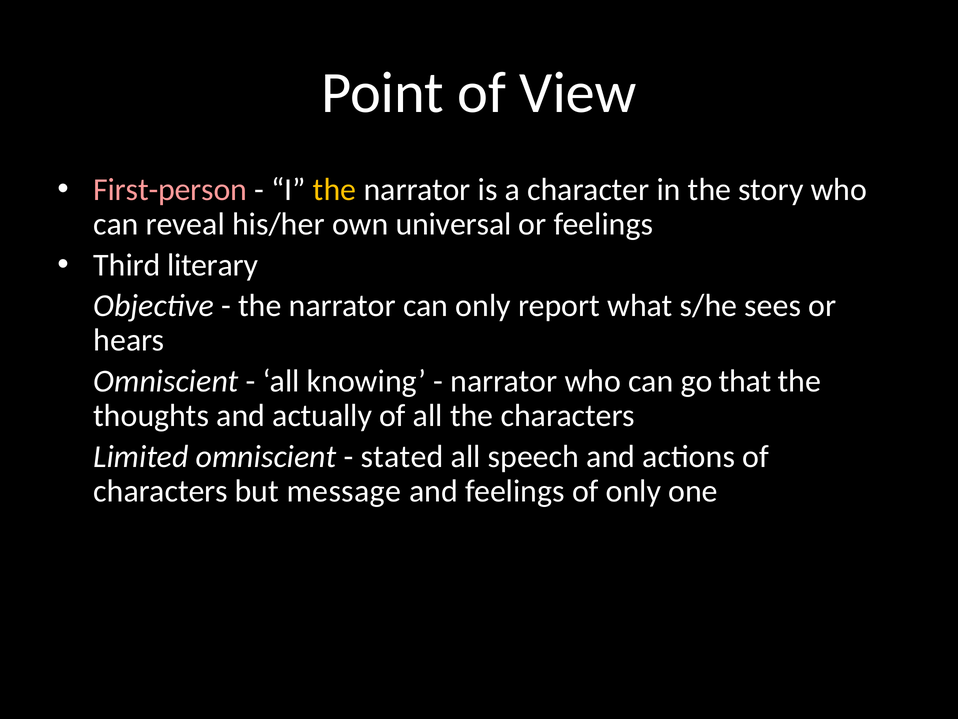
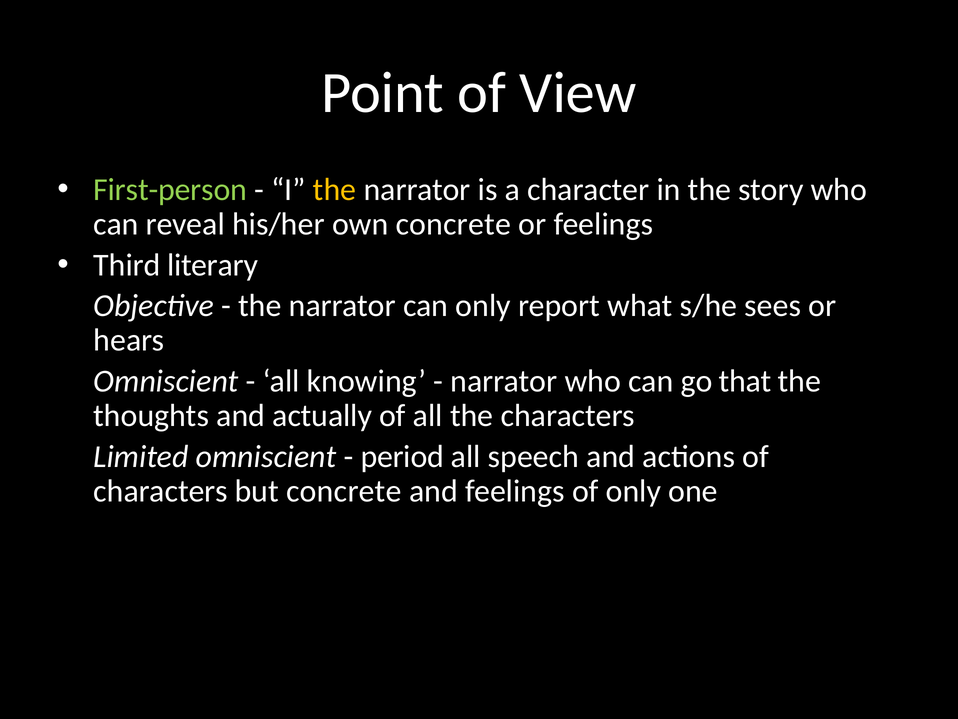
First-person colour: pink -> light green
own universal: universal -> concrete
stated: stated -> period
but message: message -> concrete
